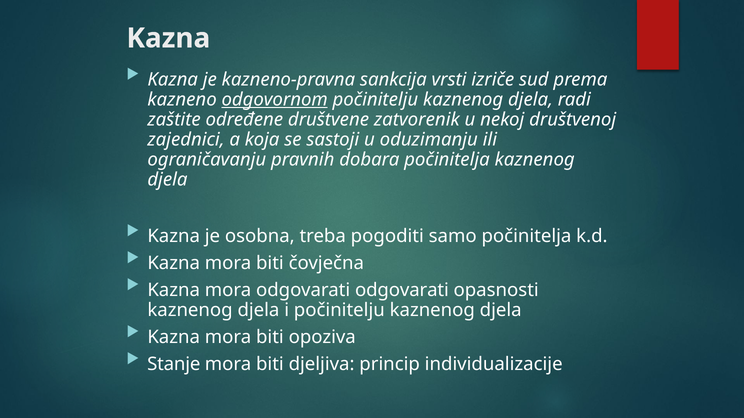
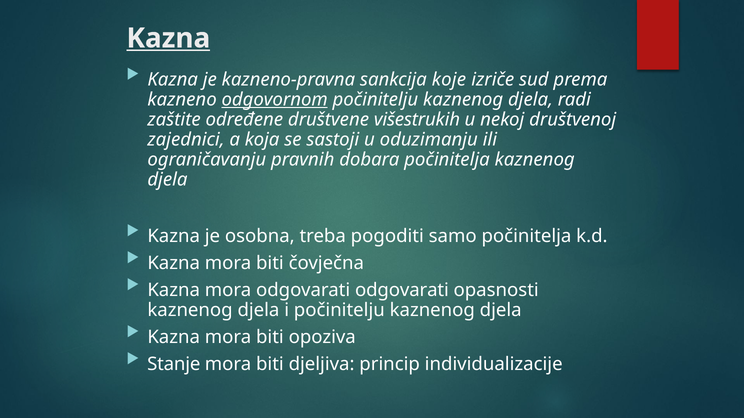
Kazna at (168, 38) underline: none -> present
vrsti: vrsti -> koje
zatvorenik: zatvorenik -> višestrukih
